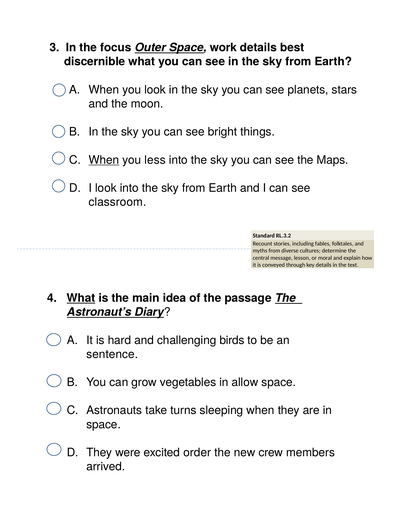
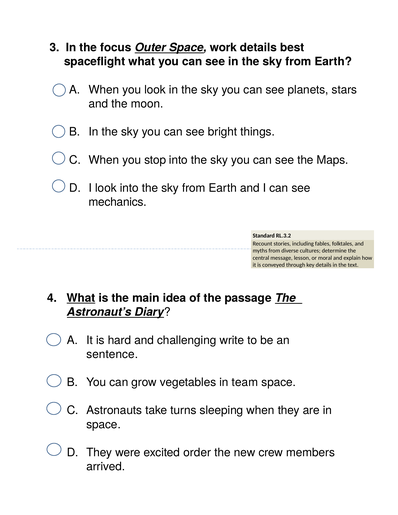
discernible: discernible -> spaceflight
When at (104, 160) underline: present -> none
less: less -> stop
classroom: classroom -> mechanics
birds: birds -> write
allow: allow -> team
